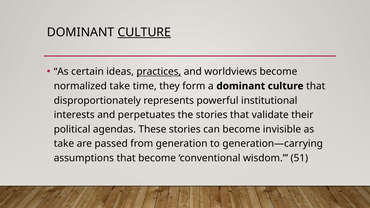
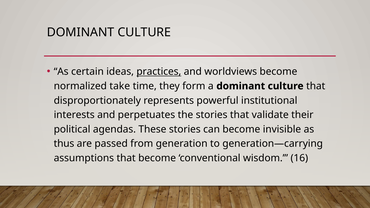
CULTURE at (144, 32) underline: present -> none
take at (64, 144): take -> thus
51: 51 -> 16
